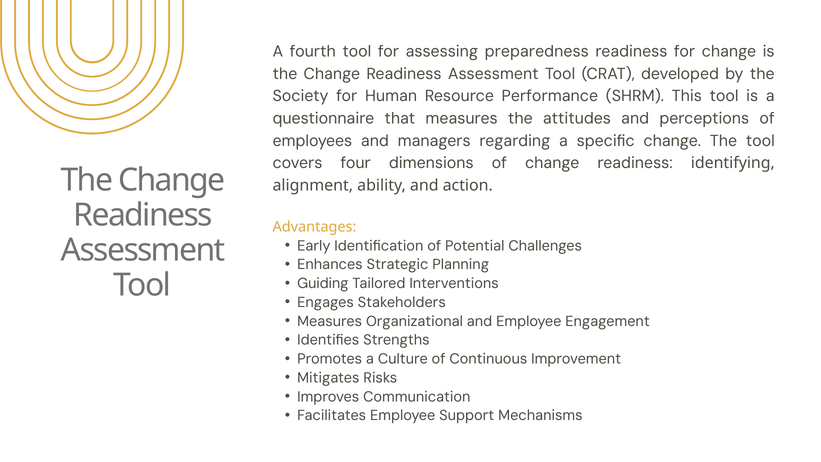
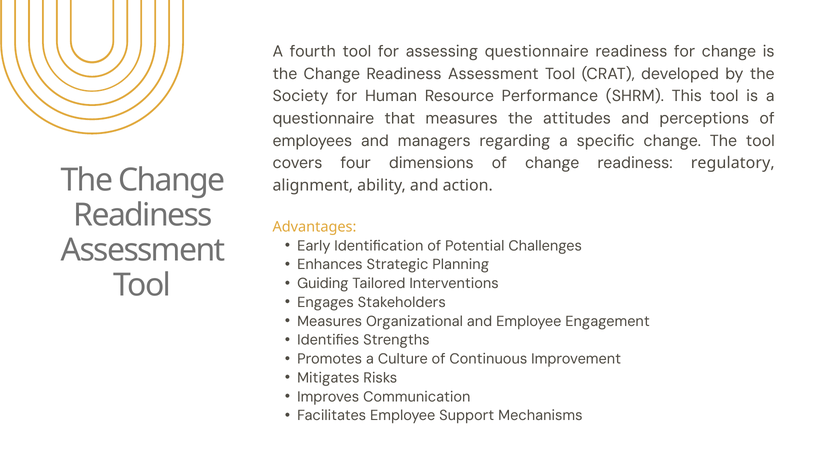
assessing preparedness: preparedness -> questionnaire
identifying: identifying -> regulatory
